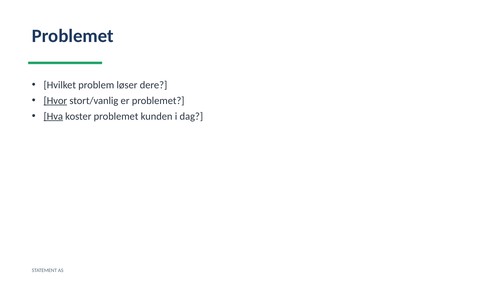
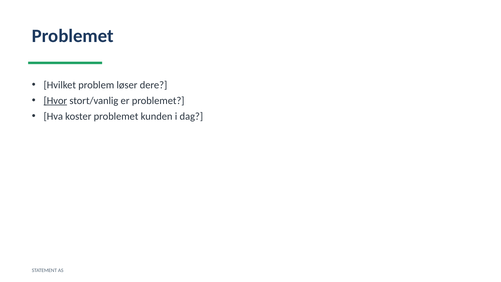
Hva underline: present -> none
